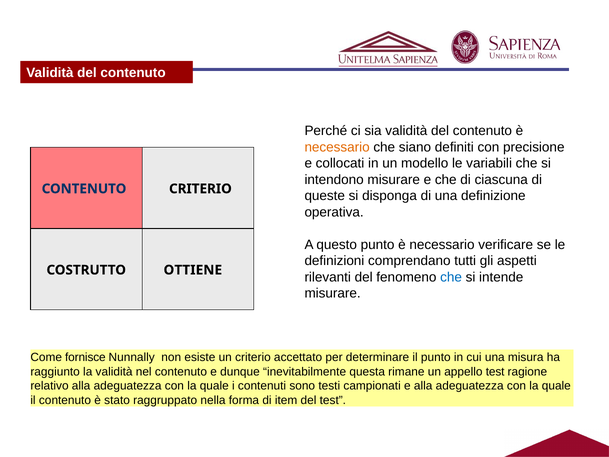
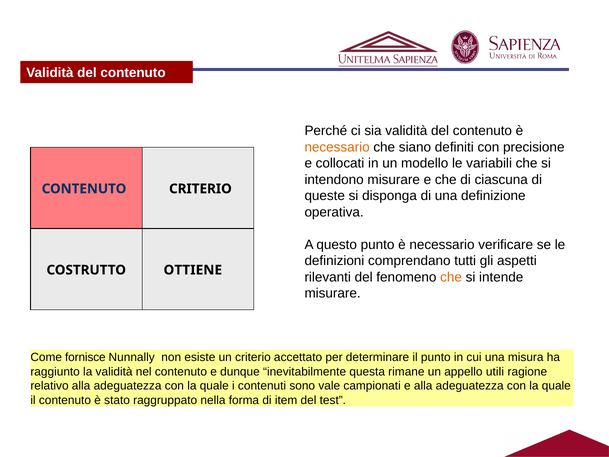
che at (451, 277) colour: blue -> orange
appello test: test -> utili
testi: testi -> vale
